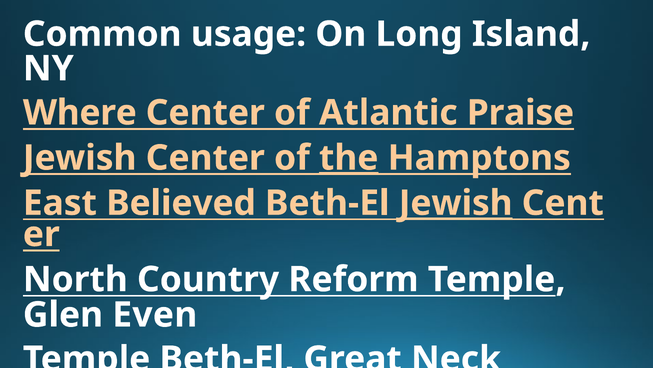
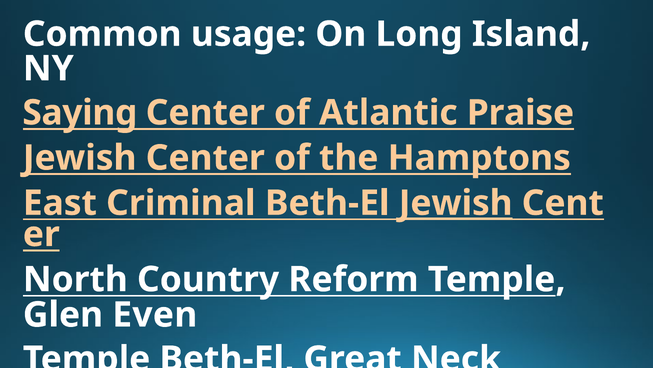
Where: Where -> Saying
the underline: present -> none
Believed: Believed -> Criminal
